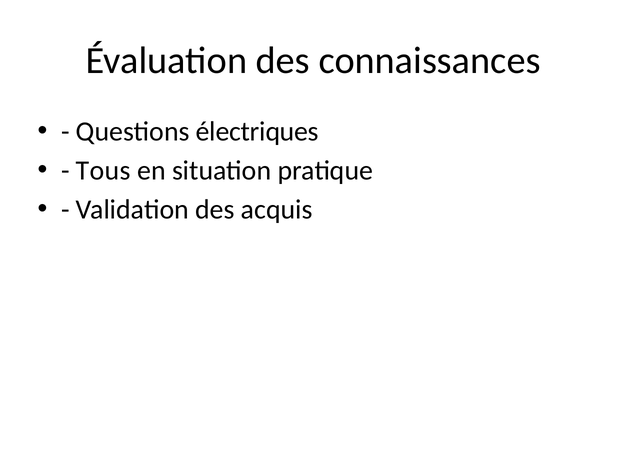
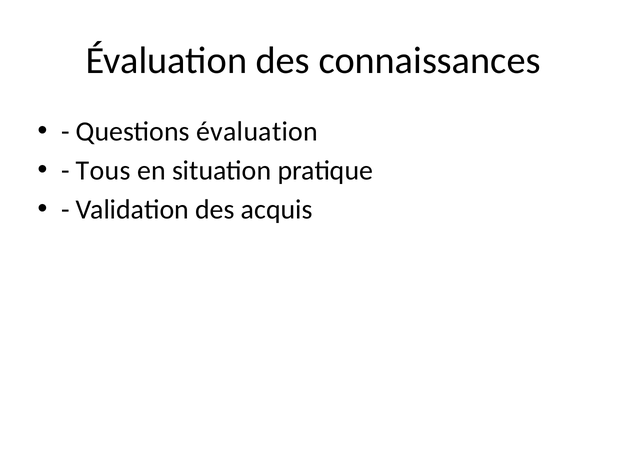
Questions électriques: électriques -> évaluation
